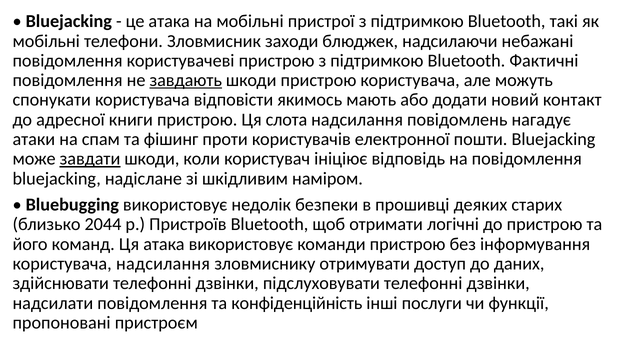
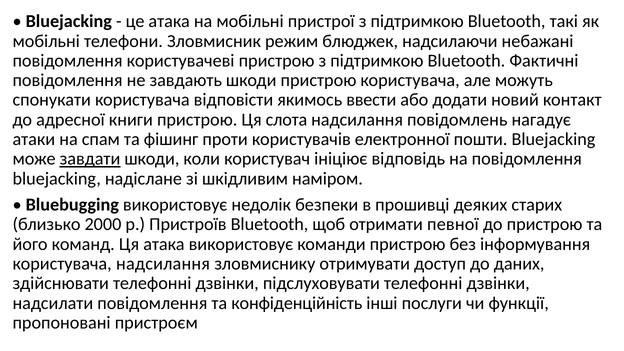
заходи: заходи -> режим
завдають underline: present -> none
мають: мають -> ввести
2044: 2044 -> 2000
логічні: логічні -> певної
